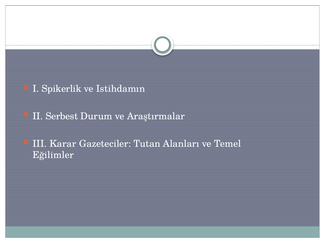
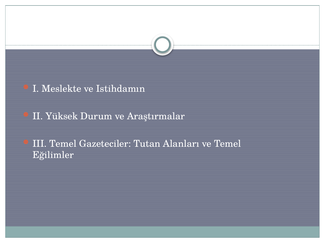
Spikerlik: Spikerlik -> Meslekte
Serbest: Serbest -> Yüksek
III Karar: Karar -> Temel
